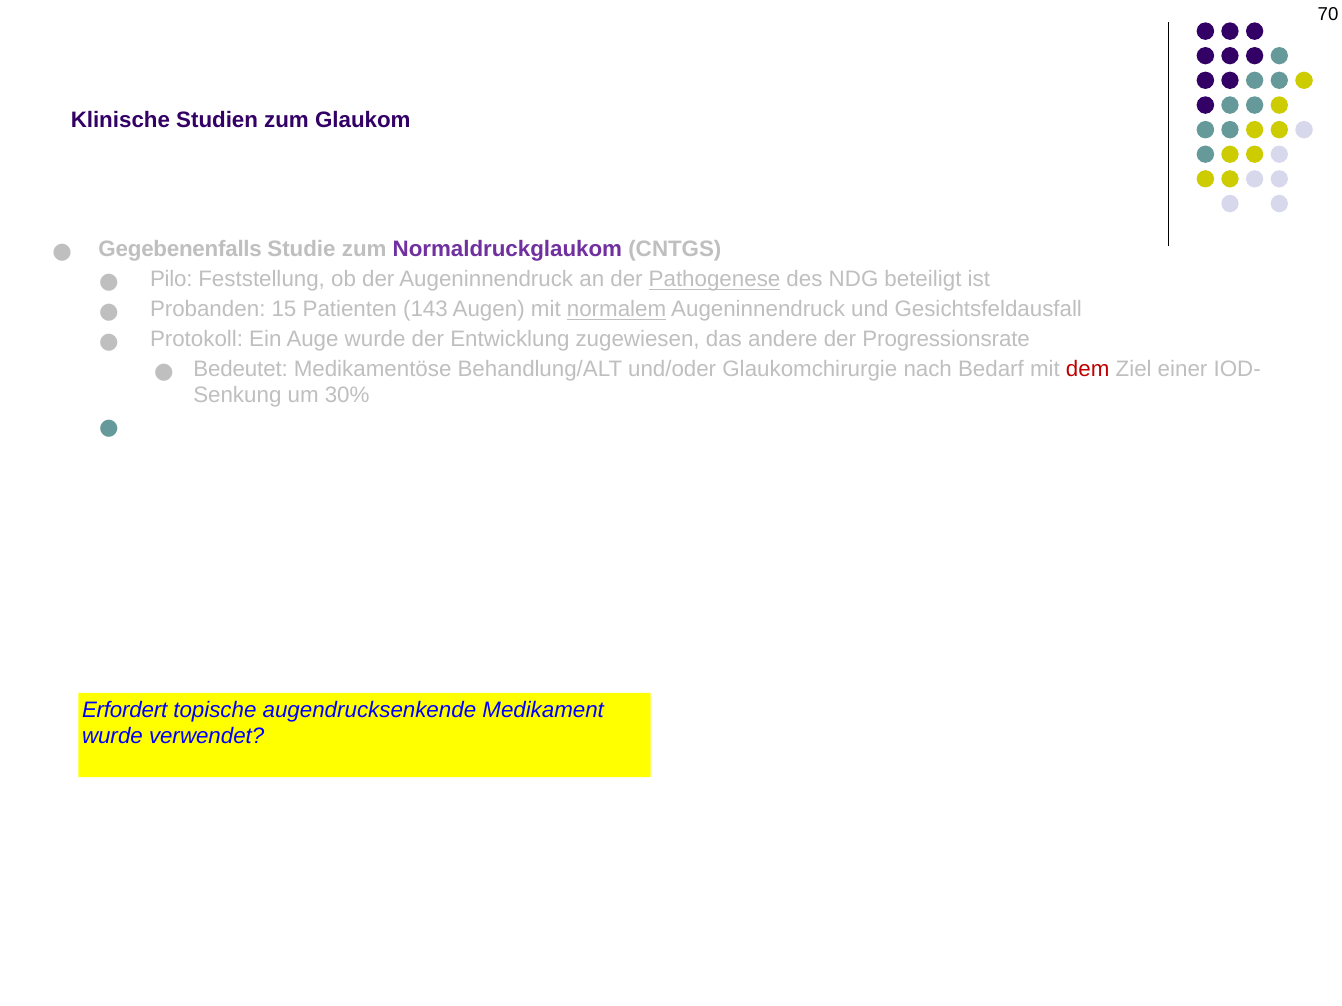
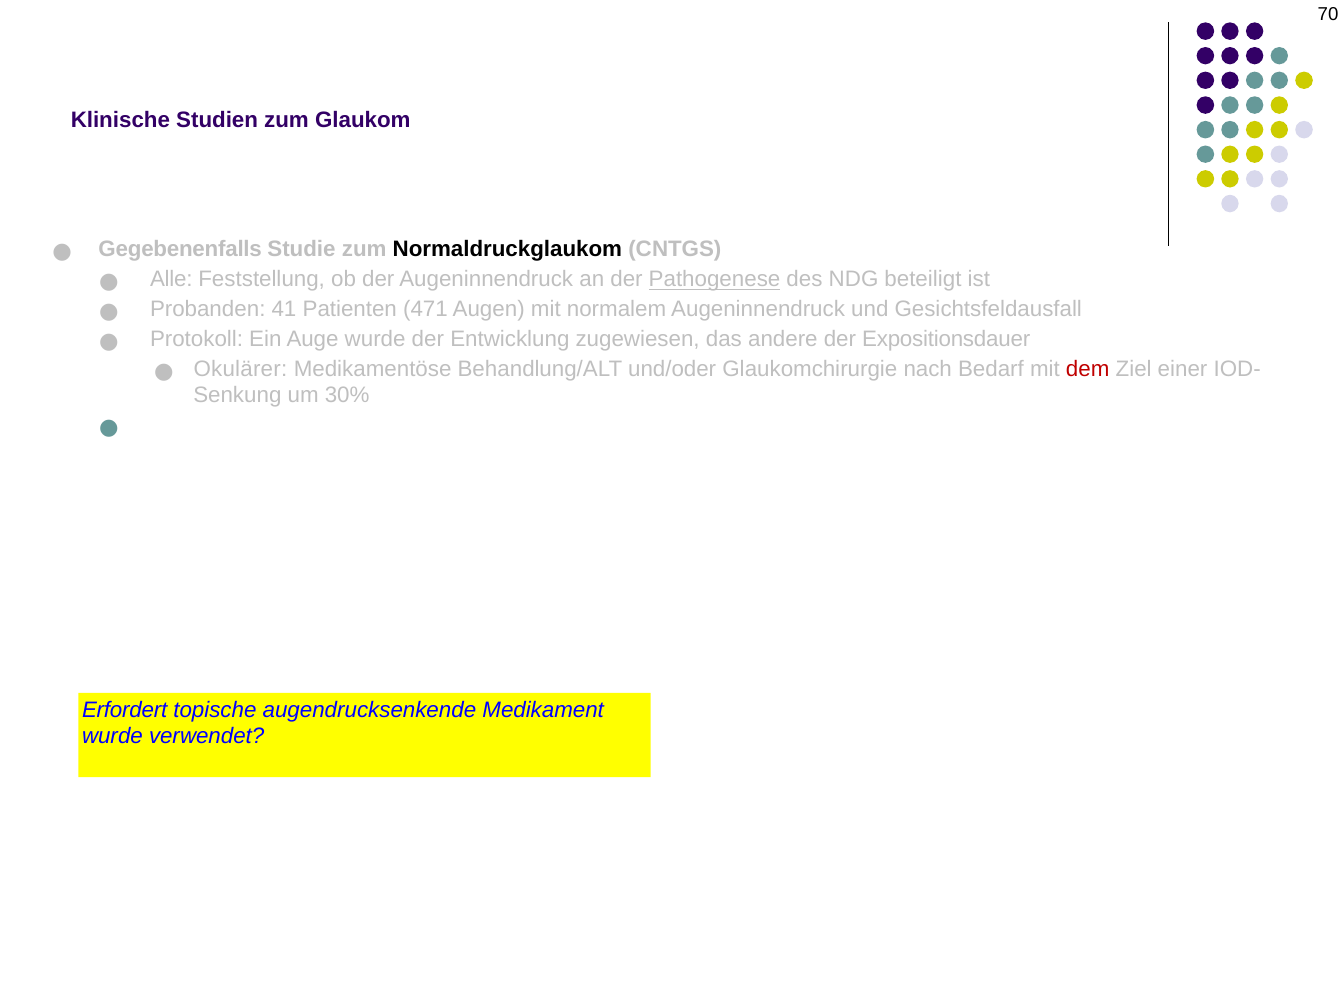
Normaldruckglaukom colour: purple -> black
Pilo at (171, 280): Pilo -> Alle
15: 15 -> 41
143: 143 -> 471
normalem underline: present -> none
Progressionsrate: Progressionsrate -> Expositionsdauer
Bedeutet: Bedeutet -> Okulärer
